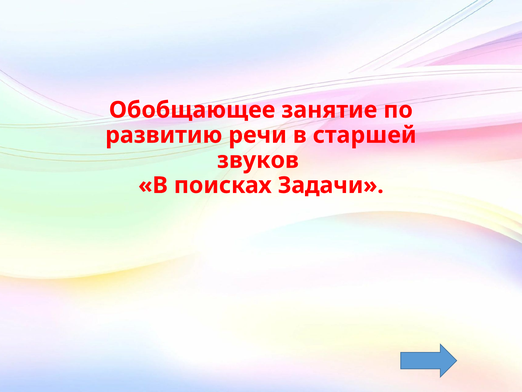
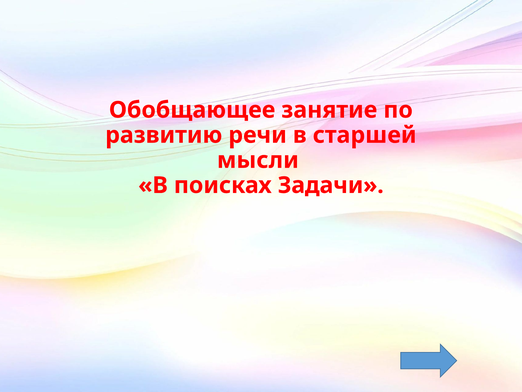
звуков: звуков -> мысли
